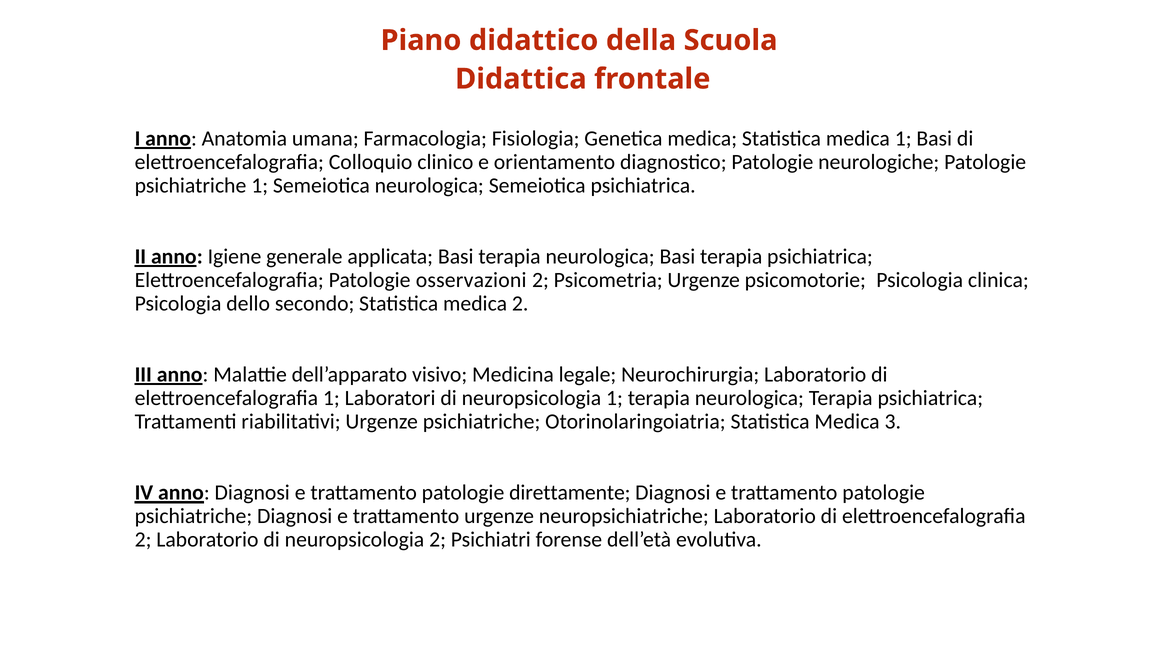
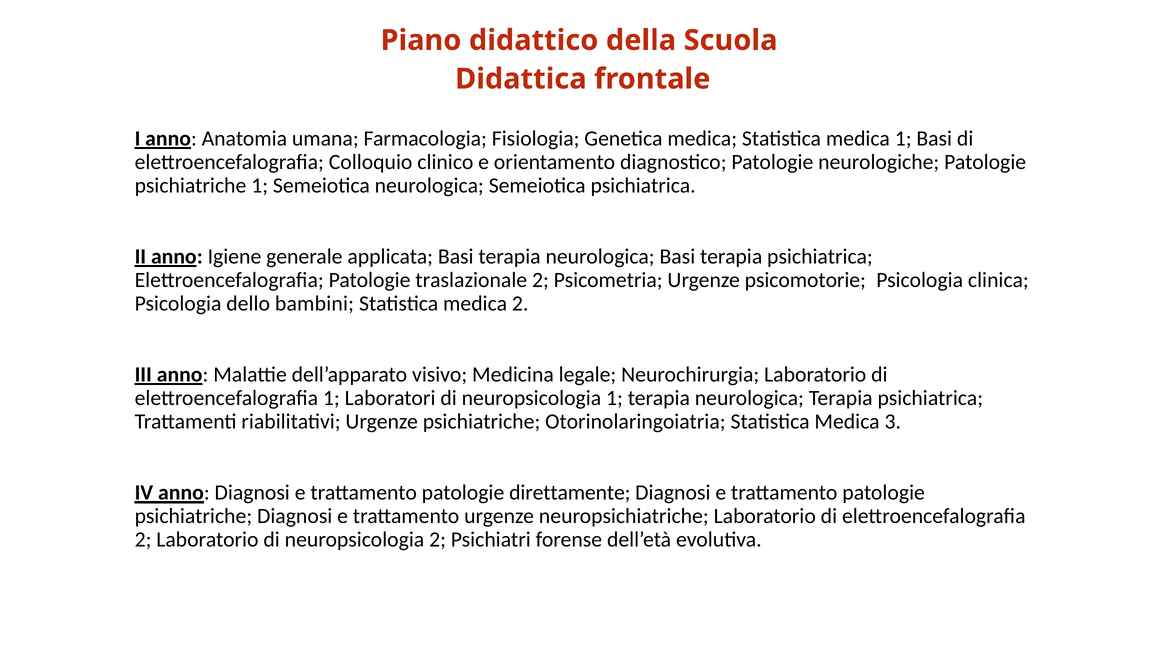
osservazioni: osservazioni -> traslazionale
secondo: secondo -> bambini
